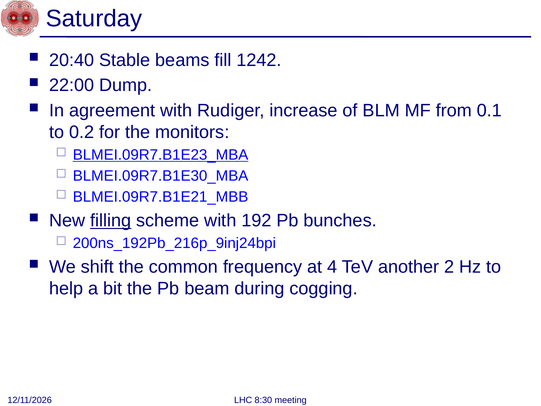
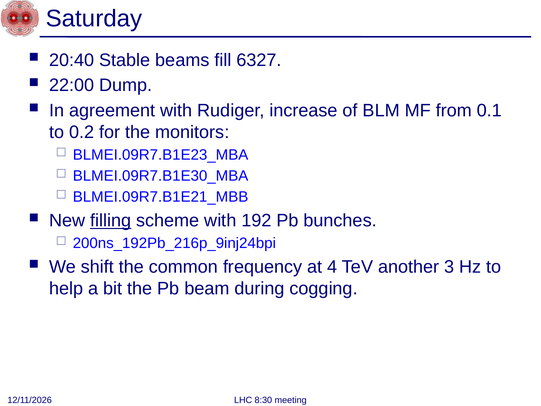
1242: 1242 -> 6327
BLMEI.09R7.B1E23_MBA underline: present -> none
2: 2 -> 3
